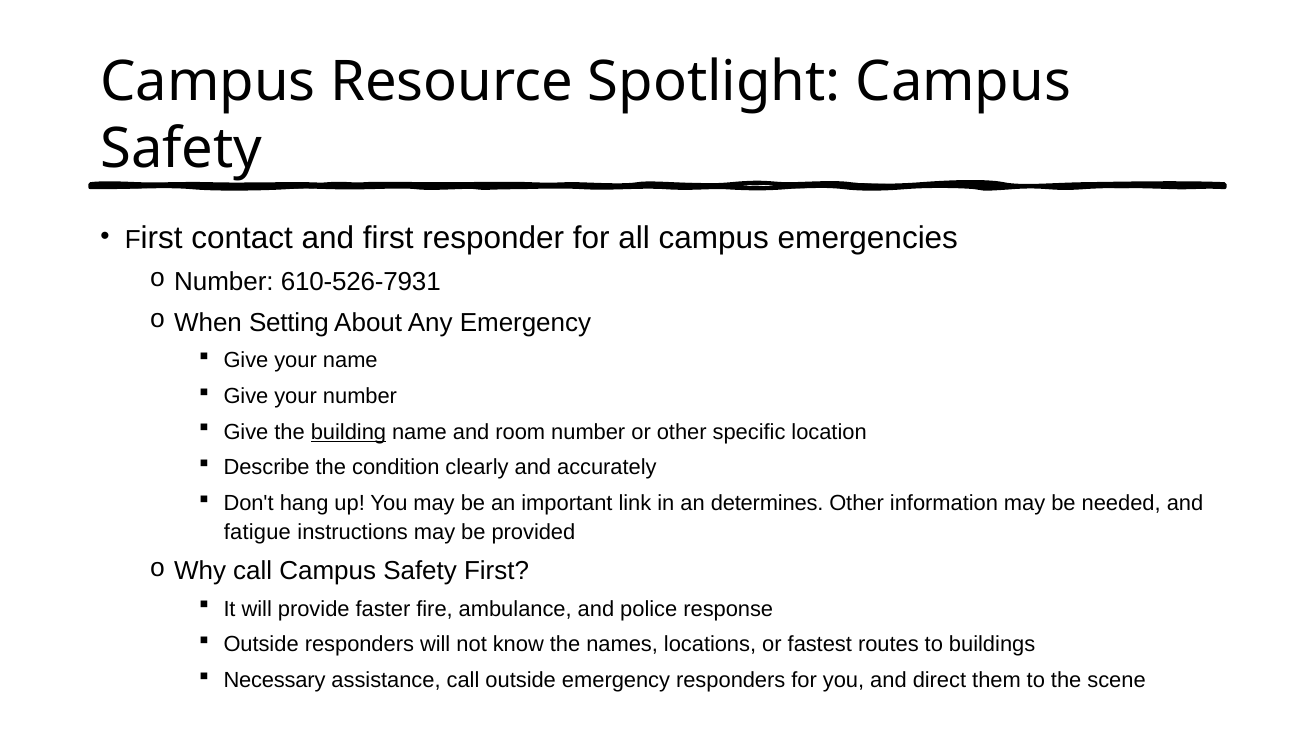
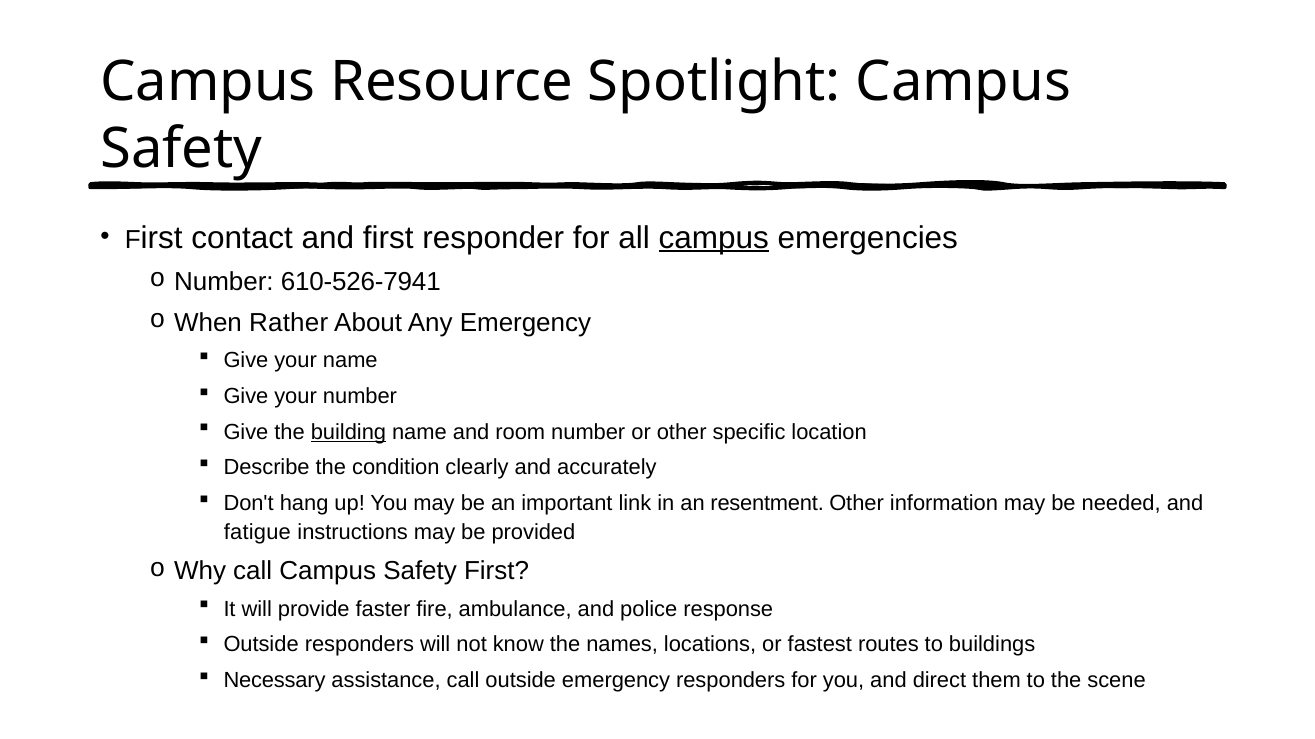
campus at (714, 238) underline: none -> present
610-526-7931: 610-526-7931 -> 610-526-7941
Setting: Setting -> Rather
determines: determines -> resentment
